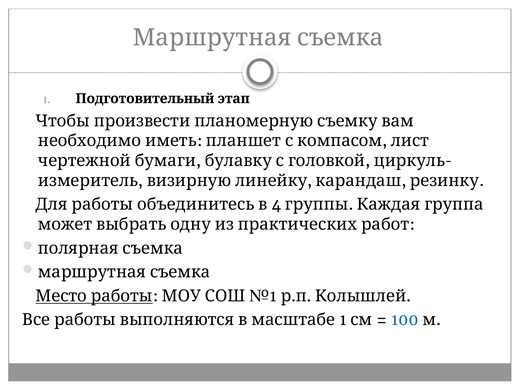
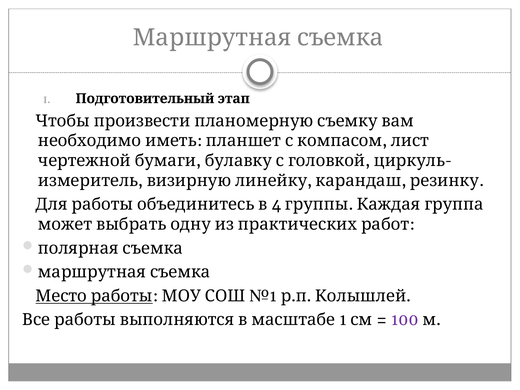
100 colour: blue -> purple
